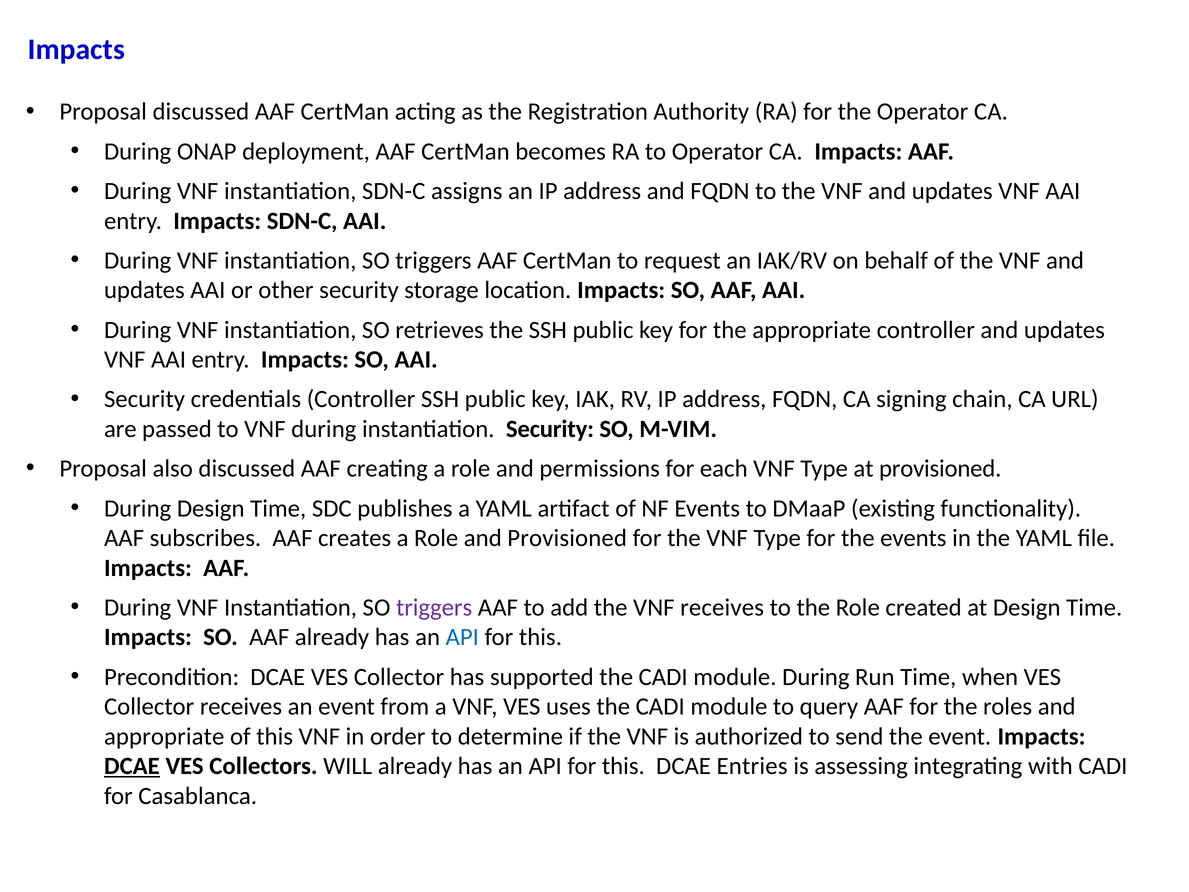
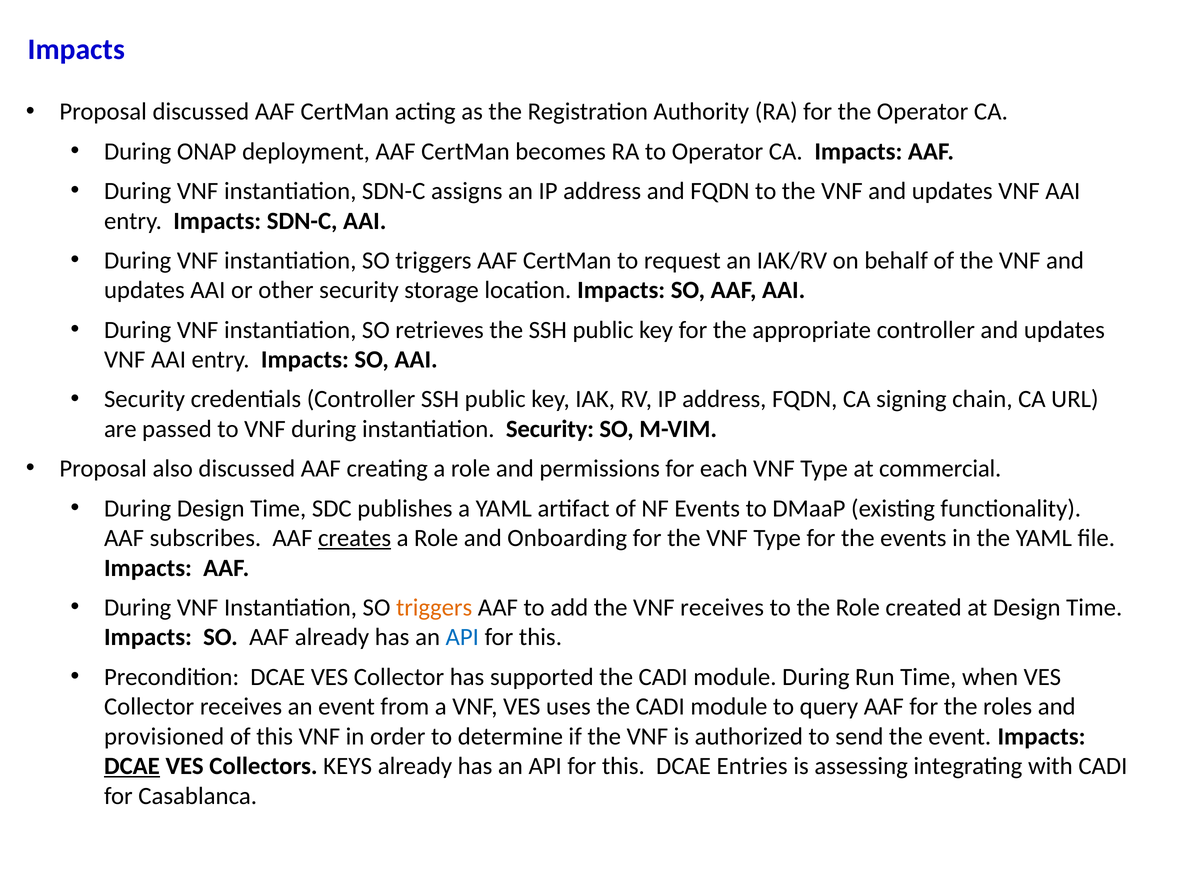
at provisioned: provisioned -> commercial
creates underline: none -> present
and Provisioned: Provisioned -> Onboarding
triggers at (434, 607) colour: purple -> orange
appropriate at (164, 736): appropriate -> provisioned
WILL: WILL -> KEYS
